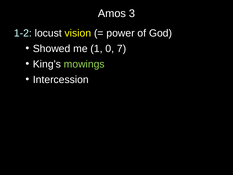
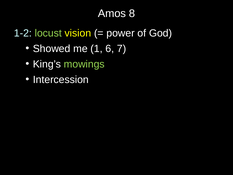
3: 3 -> 8
locust colour: white -> light green
0: 0 -> 6
